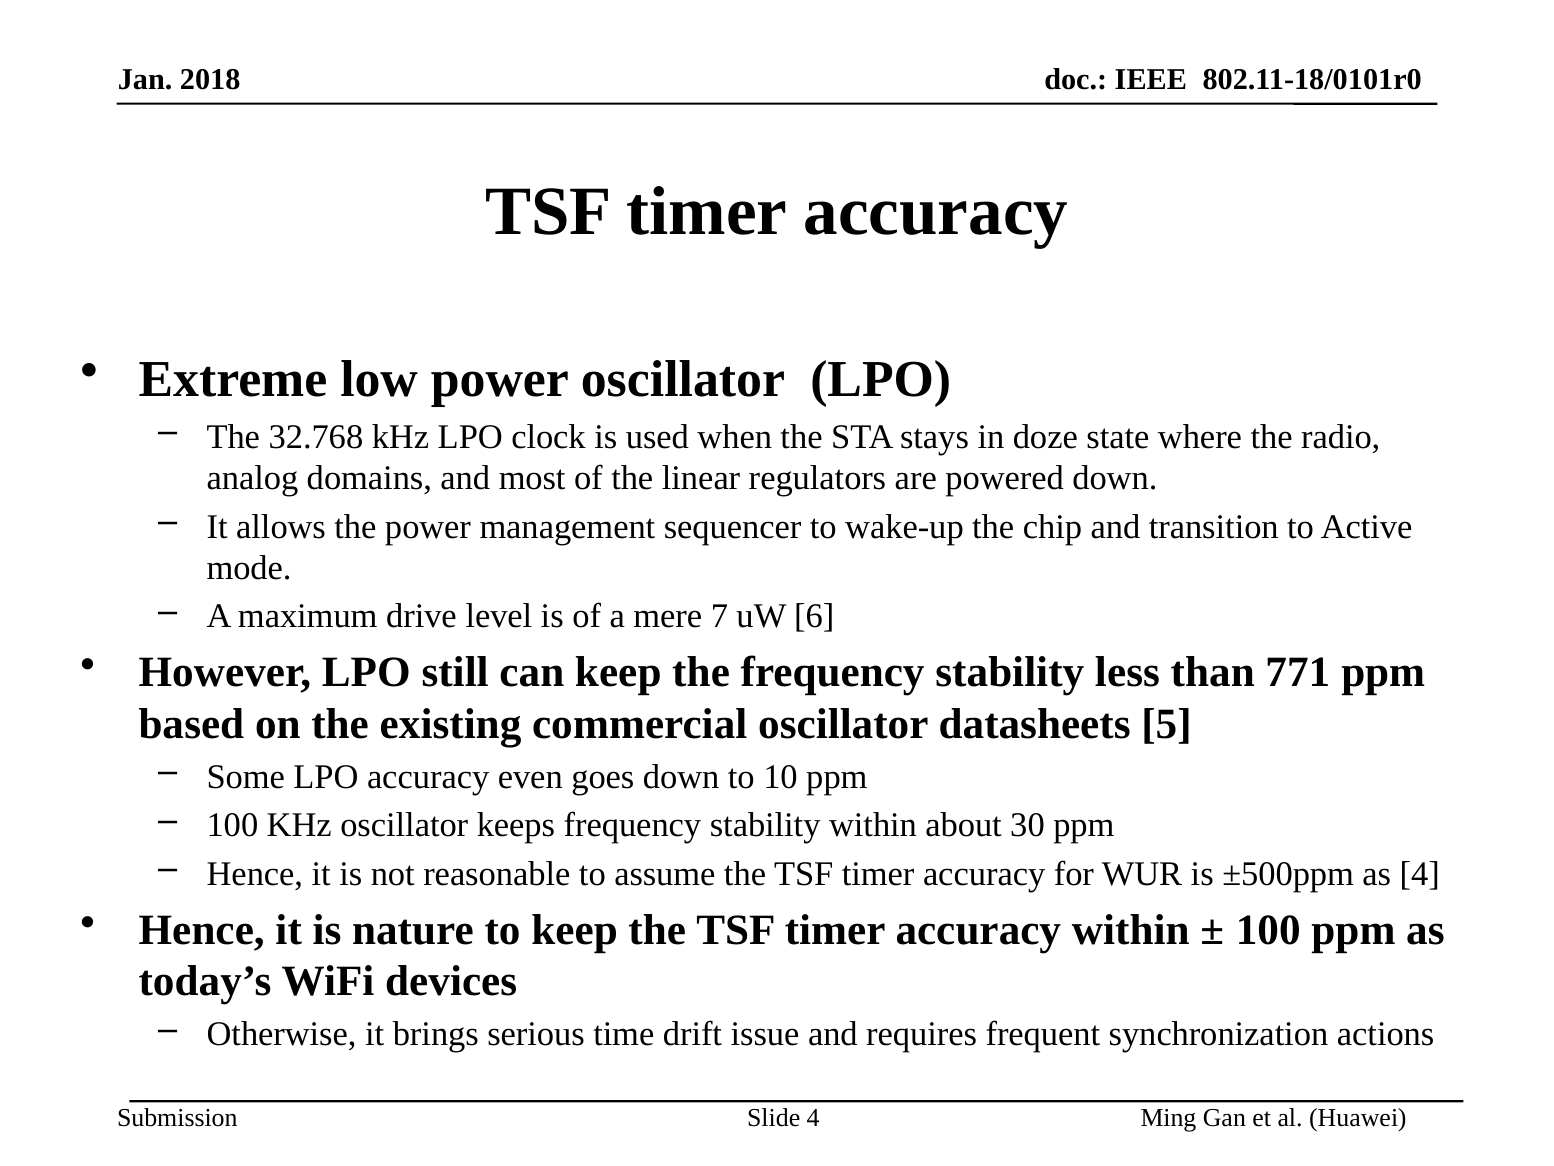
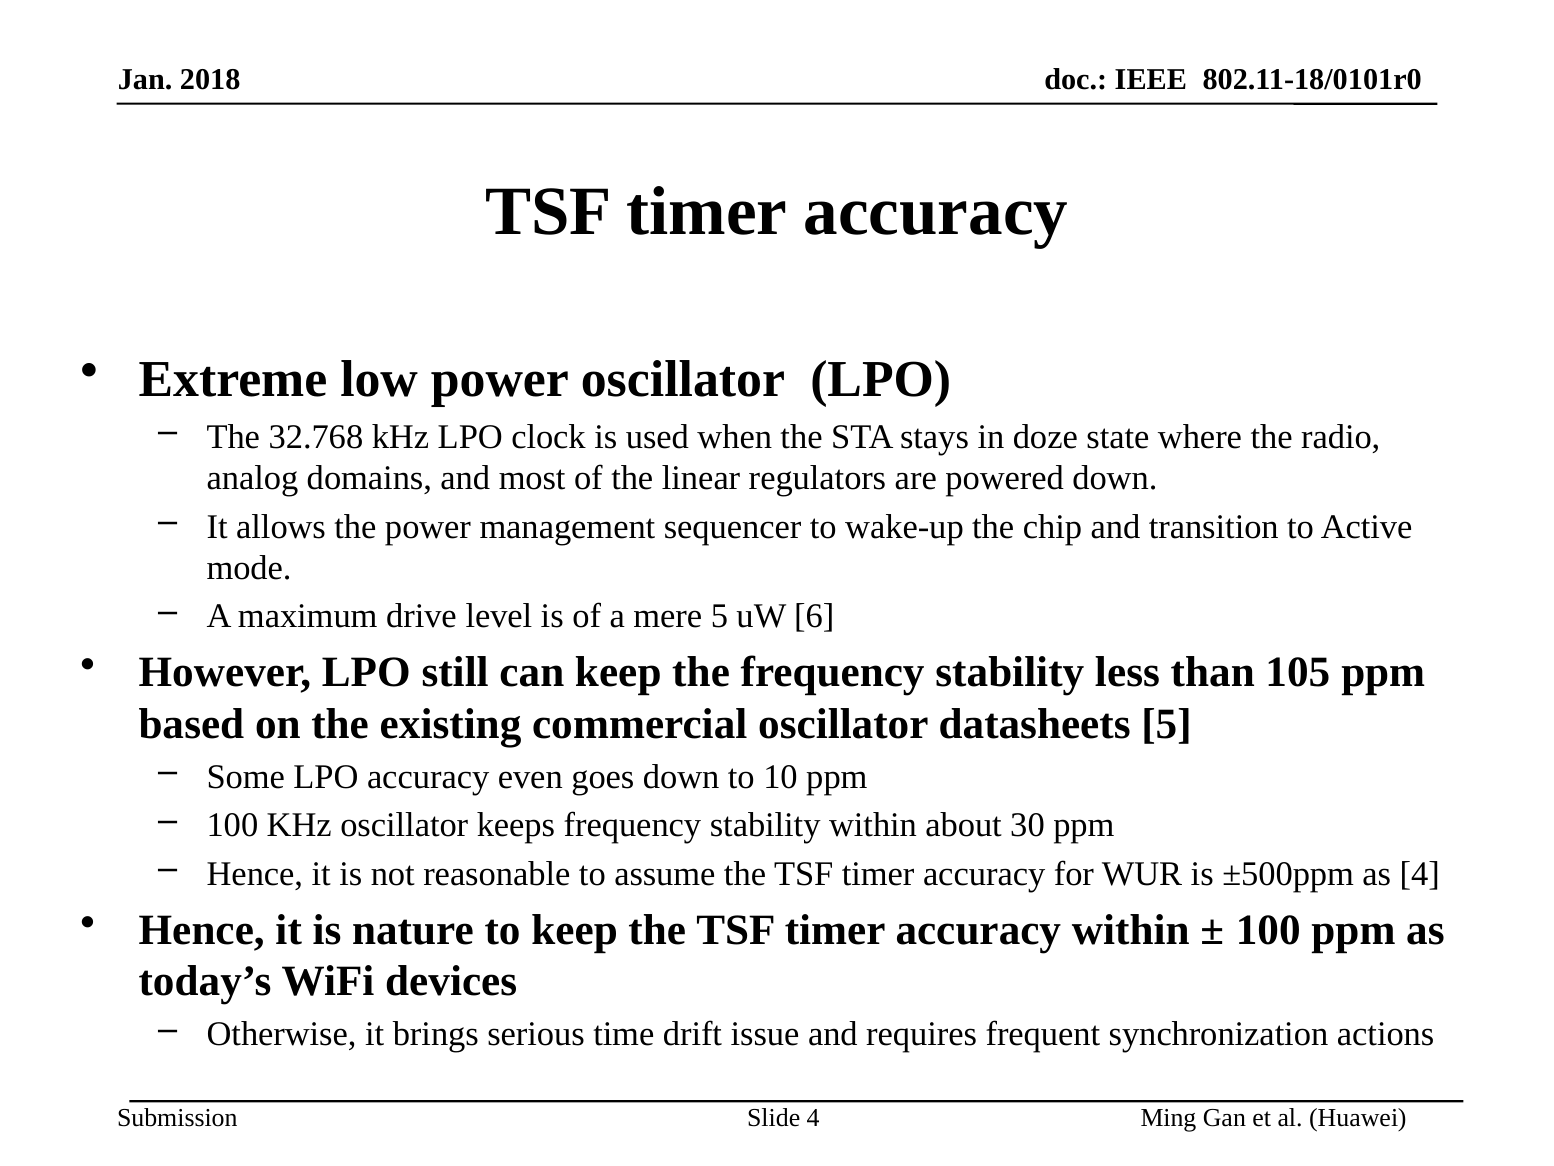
mere 7: 7 -> 5
771: 771 -> 105
